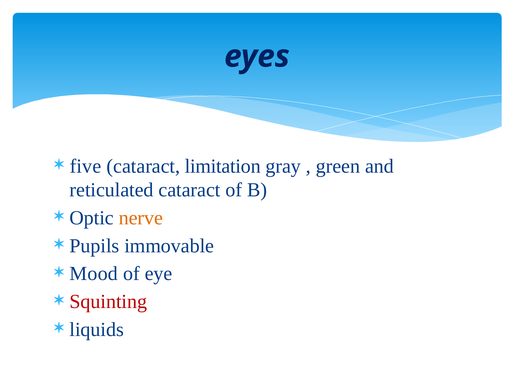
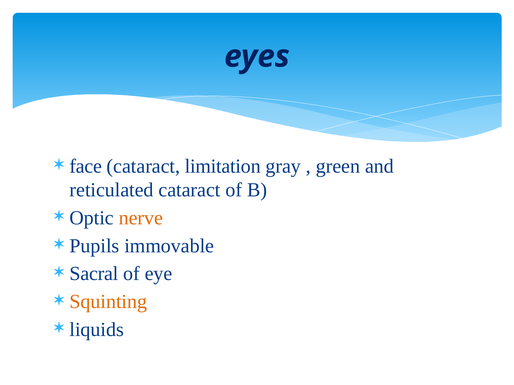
five: five -> face
Mood: Mood -> Sacral
Squinting colour: red -> orange
